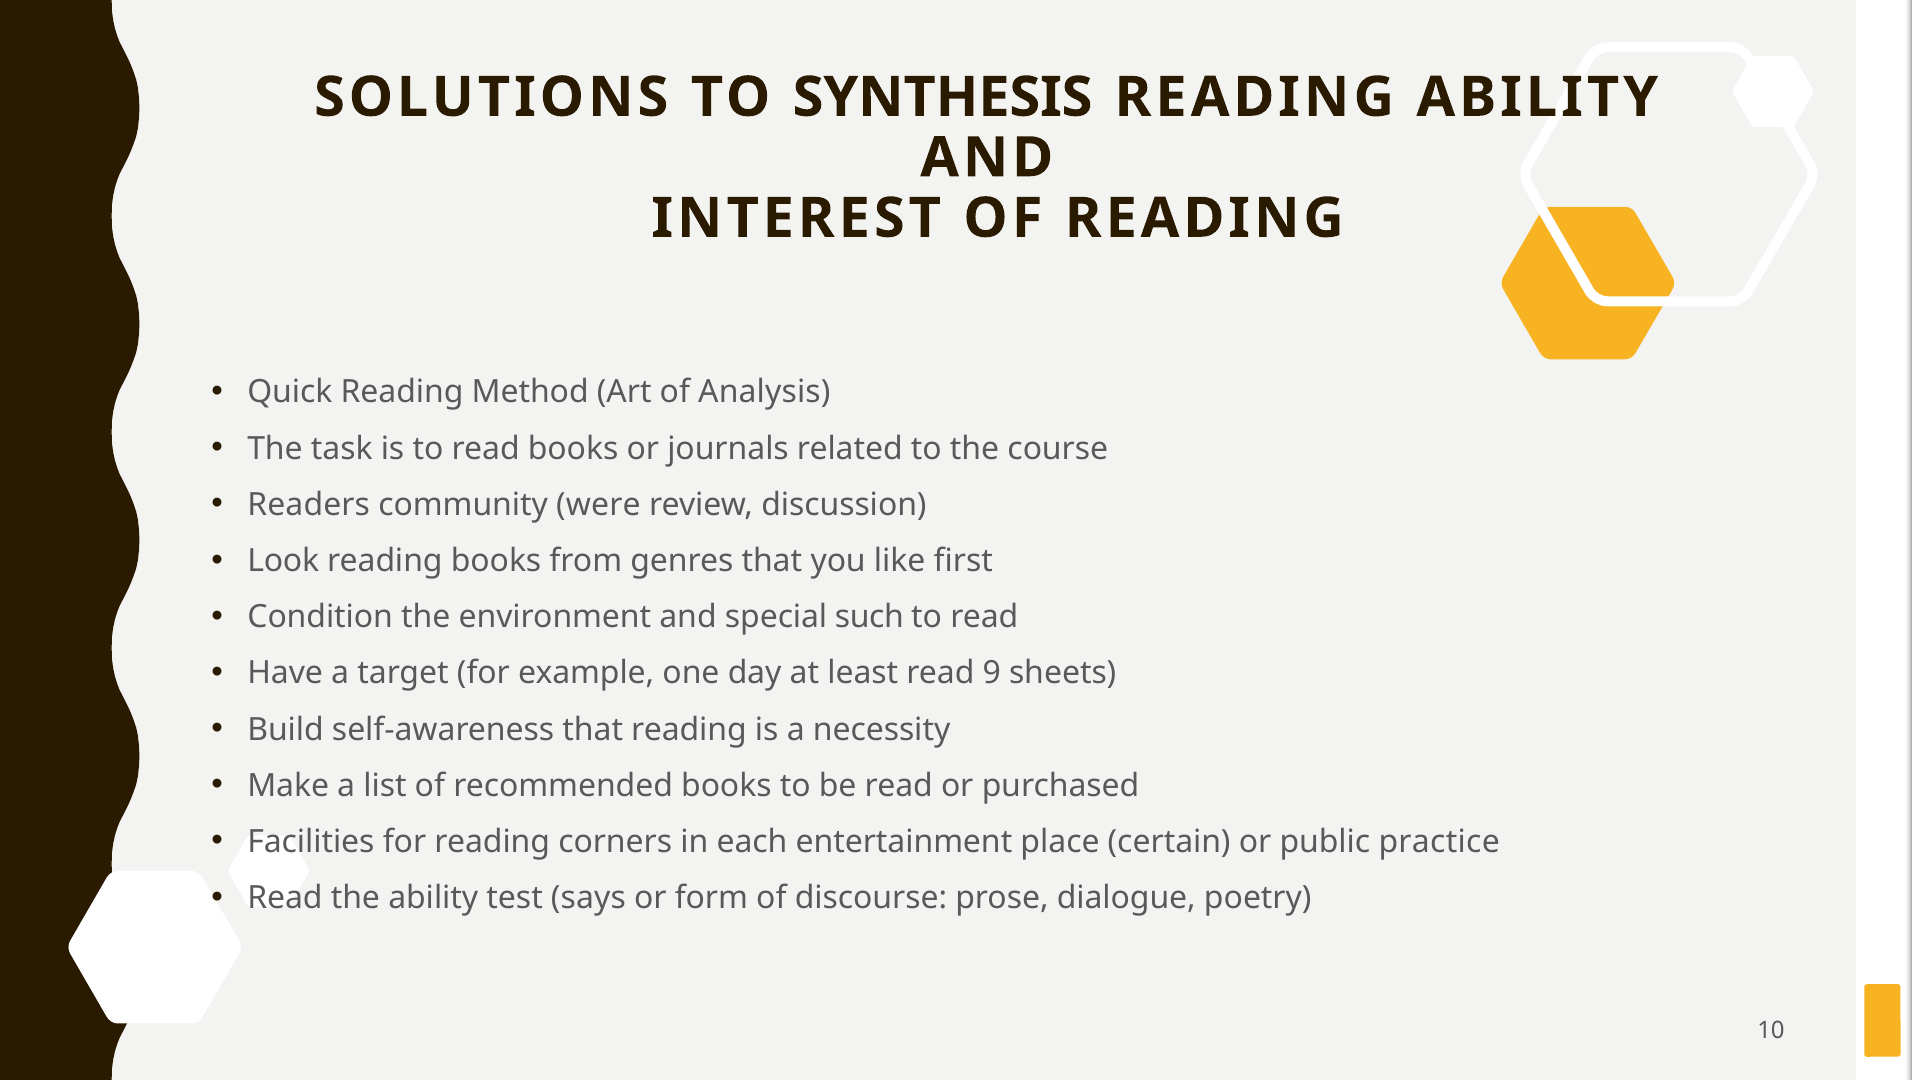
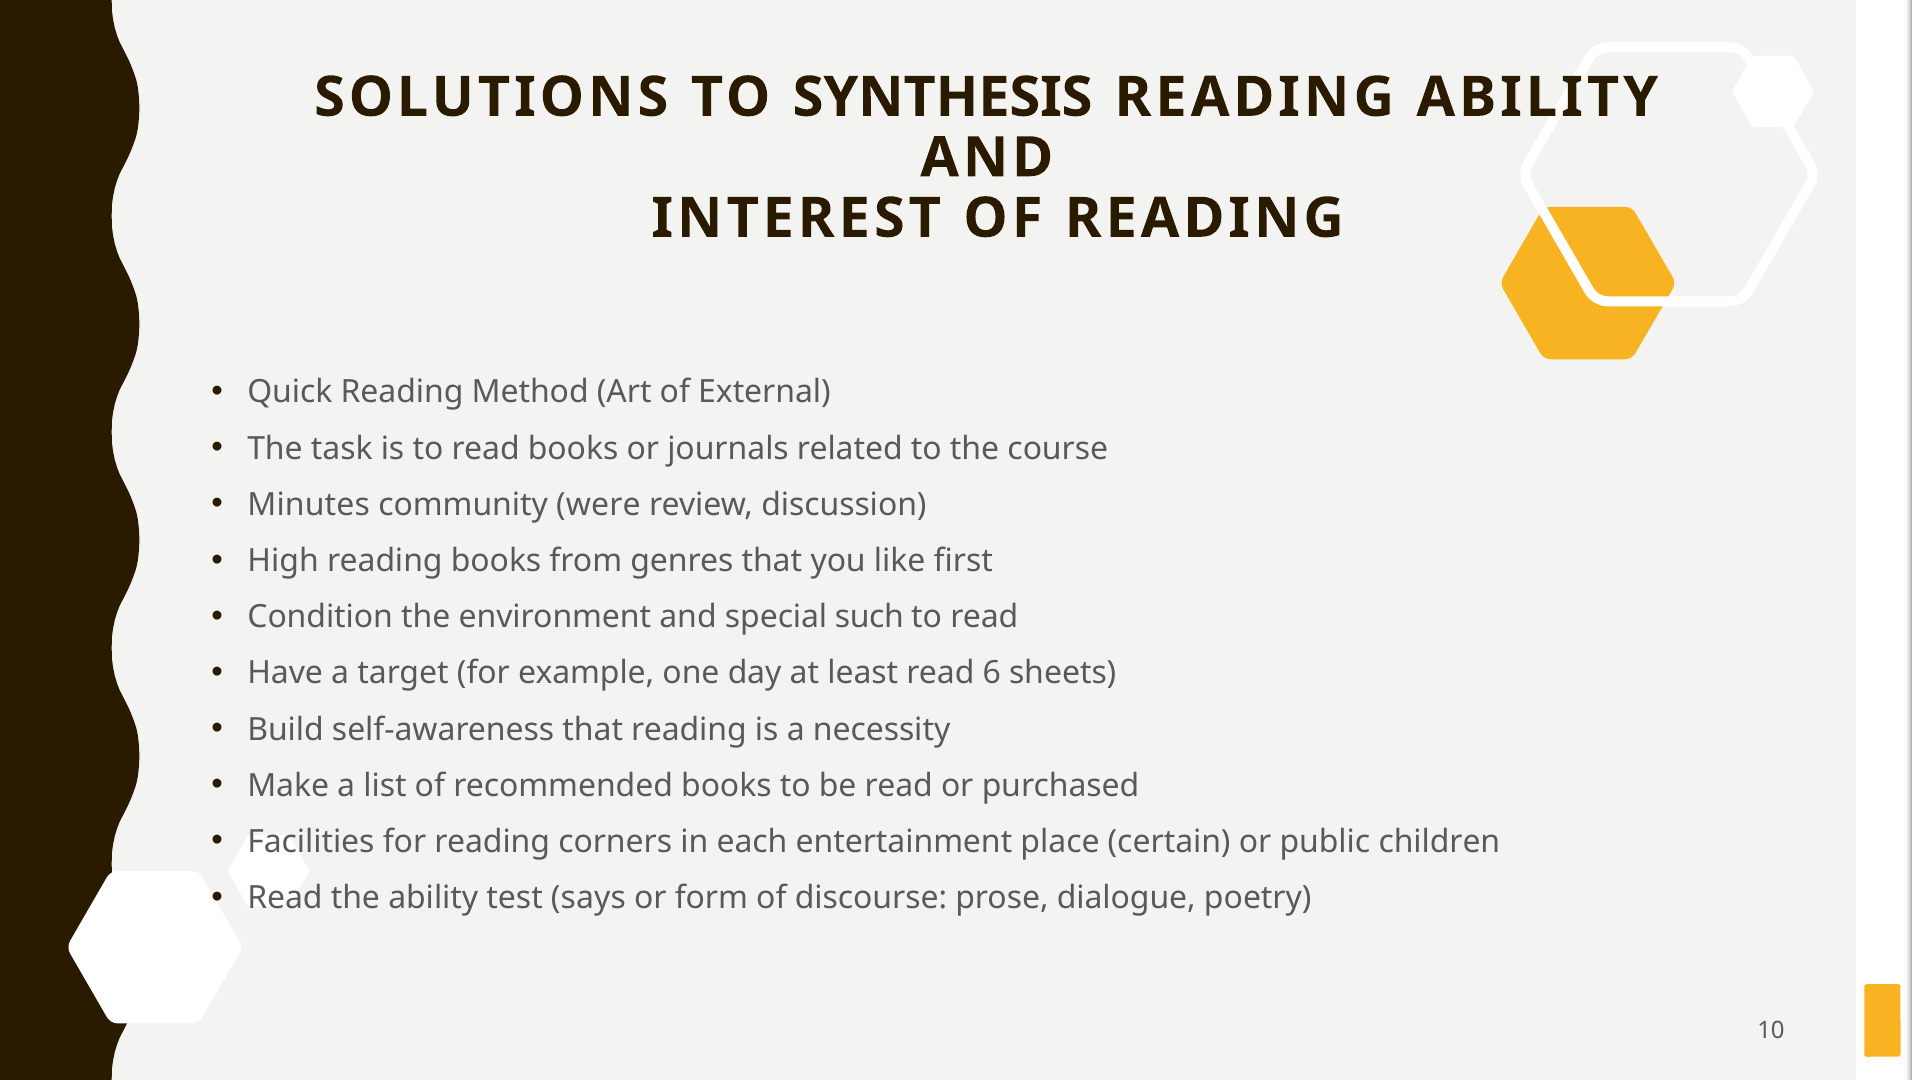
Analysis: Analysis -> External
Readers: Readers -> Minutes
Look: Look -> High
9: 9 -> 6
practice: practice -> children
